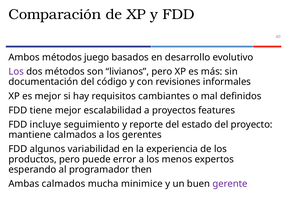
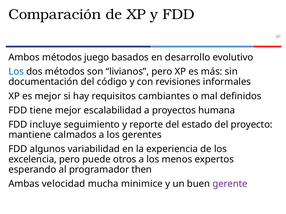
Los at (16, 72) colour: purple -> blue
features: features -> humana
productos: productos -> excelencia
error: error -> otros
Ambas calmados: calmados -> velocidad
